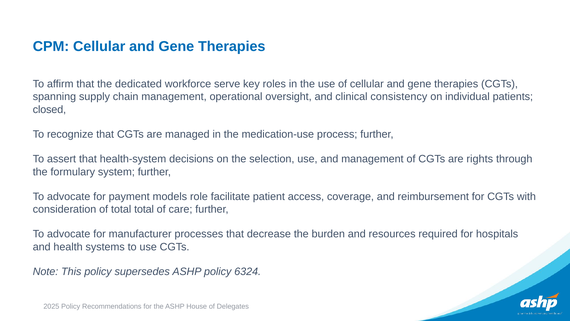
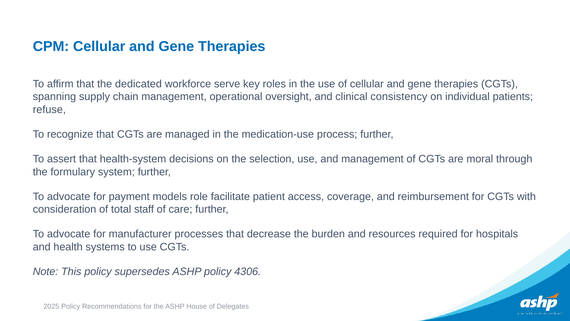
closed: closed -> refuse
rights: rights -> moral
total total: total -> staff
6324: 6324 -> 4306
